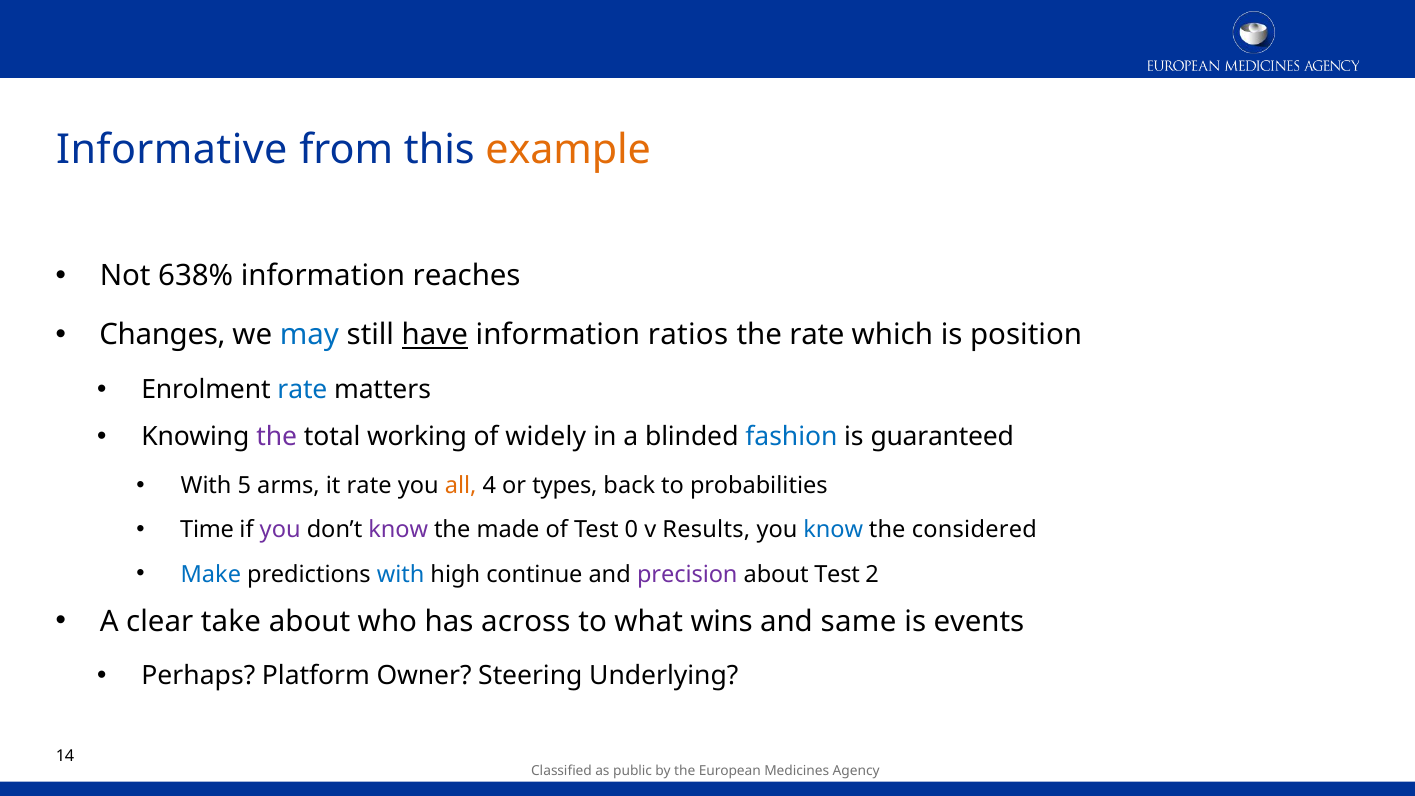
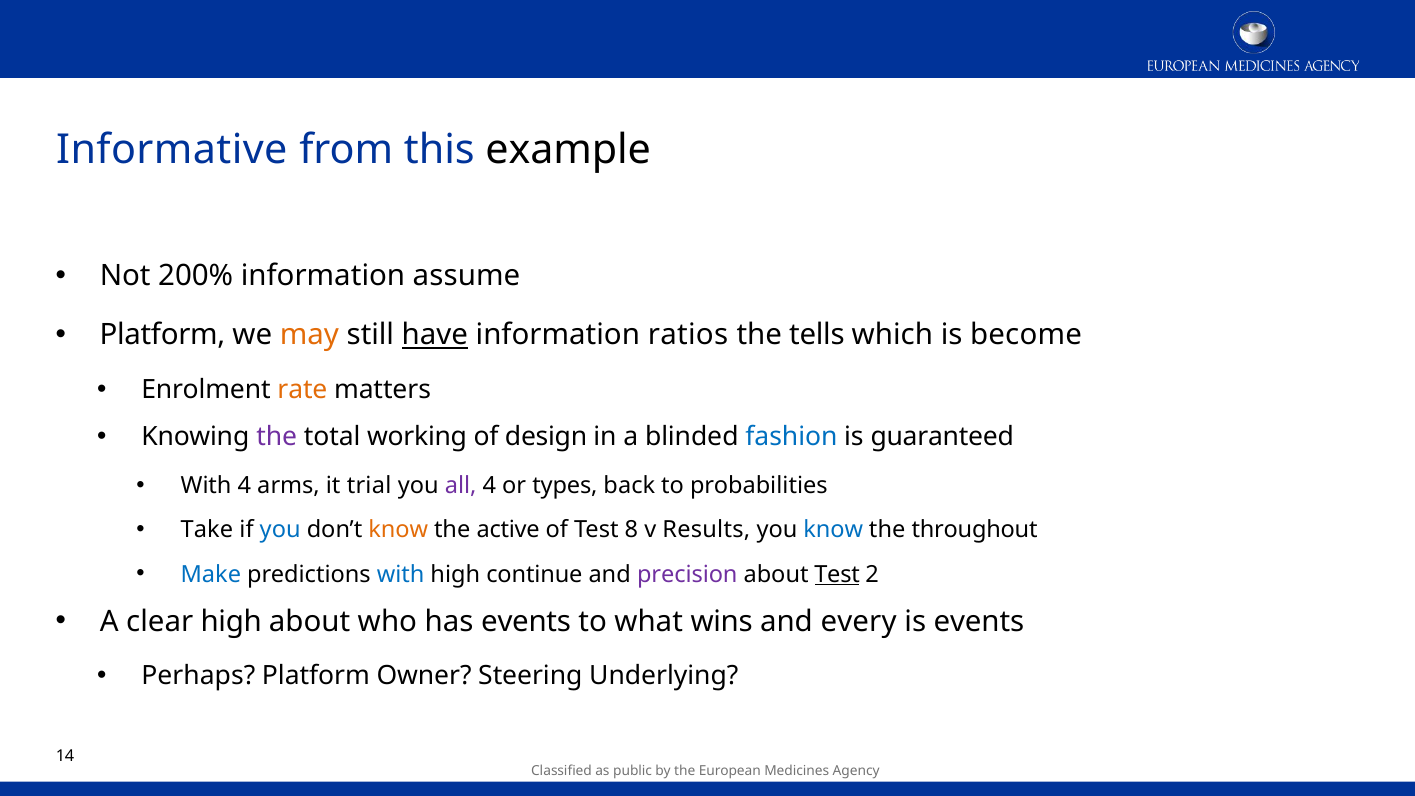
example colour: orange -> black
638%: 638% -> 200%
reaches: reaches -> assume
Changes at (162, 335): Changes -> Platform
may colour: blue -> orange
the rate: rate -> tells
position: position -> become
rate at (302, 390) colour: blue -> orange
widely: widely -> design
With 5: 5 -> 4
it rate: rate -> trial
all colour: orange -> purple
Time: Time -> Take
you at (280, 530) colour: purple -> blue
know at (398, 530) colour: purple -> orange
made: made -> active
0: 0 -> 8
considered: considered -> throughout
Test at (837, 574) underline: none -> present
clear take: take -> high
has across: across -> events
same: same -> every
